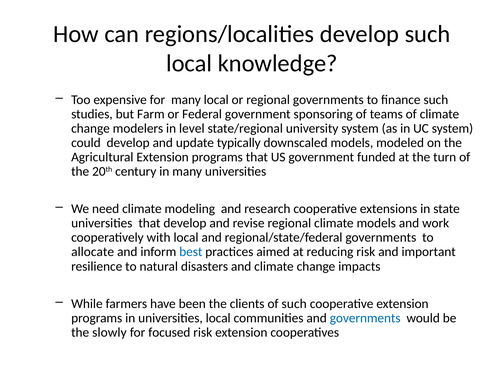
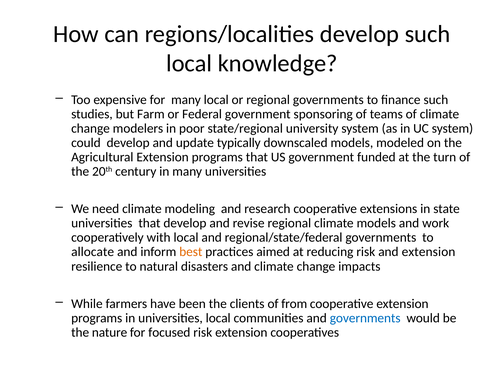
level: level -> poor
best colour: blue -> orange
and important: important -> extension
of such: such -> from
slowly: slowly -> nature
